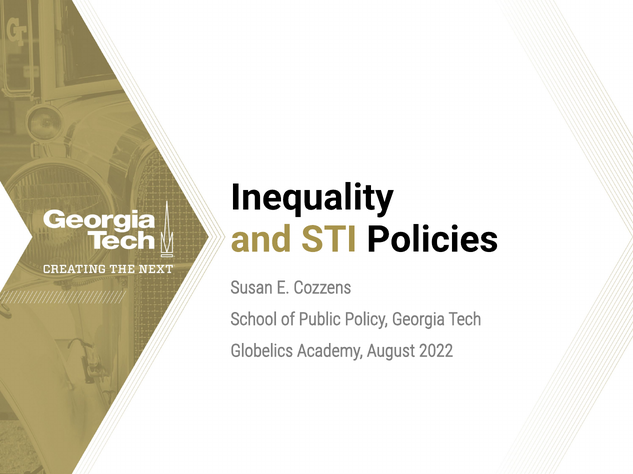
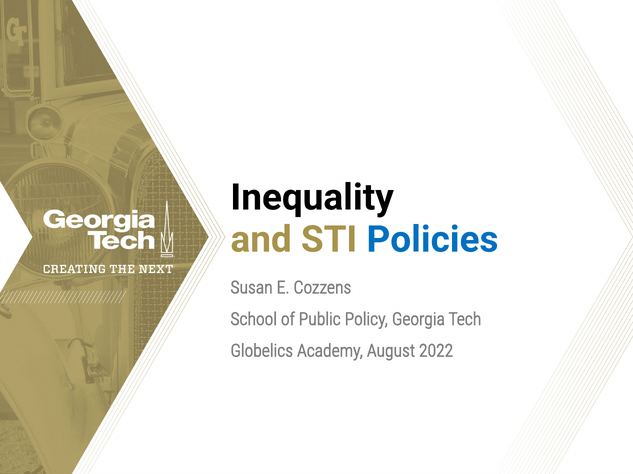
Policies colour: black -> blue
